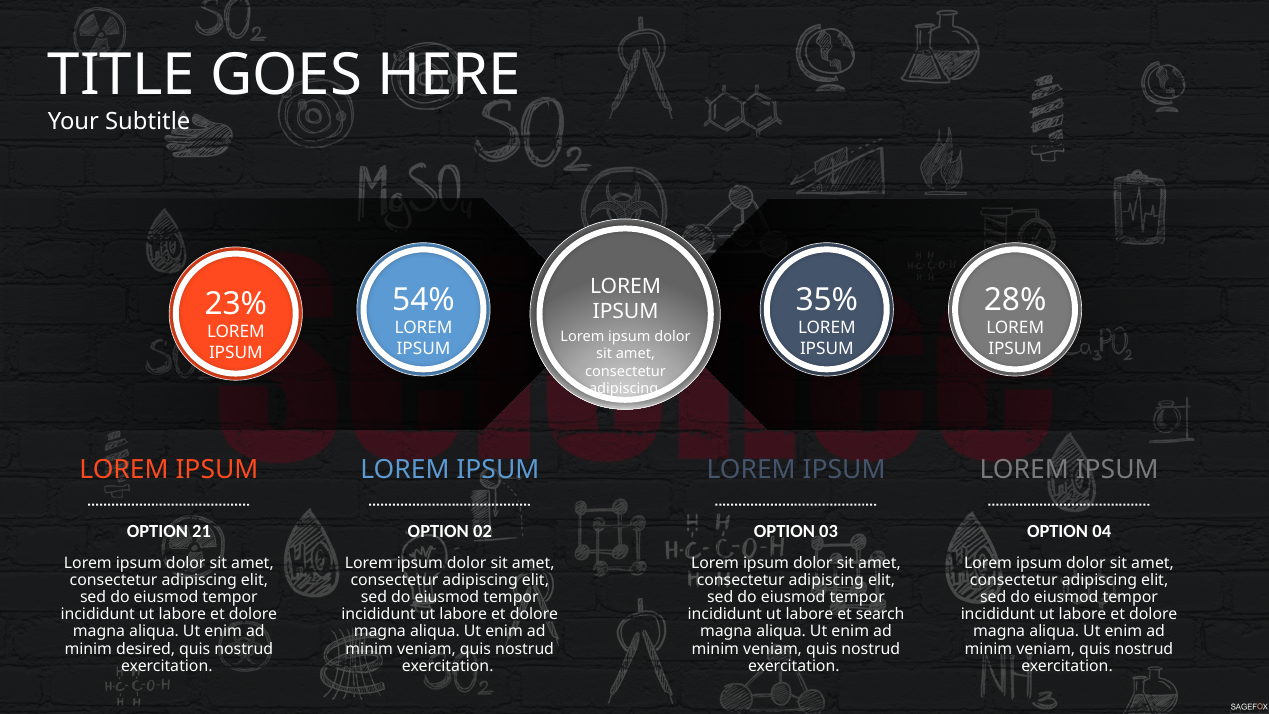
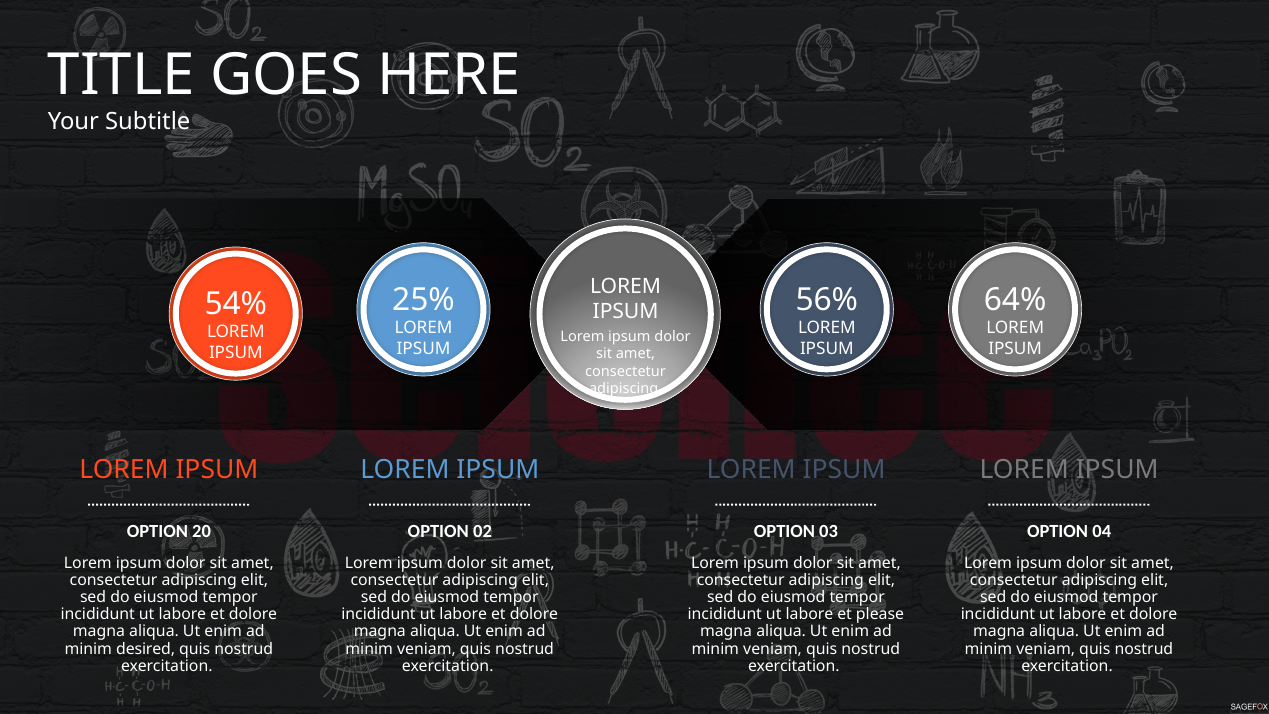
54%: 54% -> 25%
35%: 35% -> 56%
28%: 28% -> 64%
23%: 23% -> 54%
21: 21 -> 20
search: search -> please
